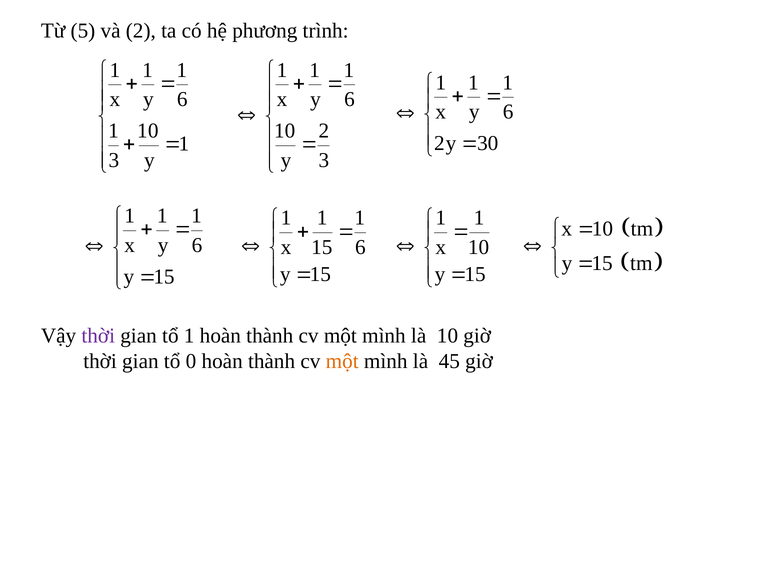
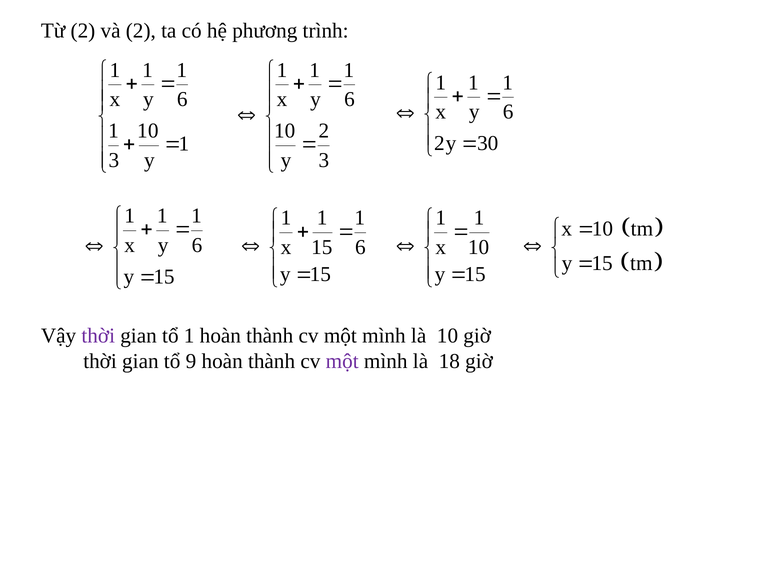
Từ 5: 5 -> 2
0: 0 -> 9
một at (342, 361) colour: orange -> purple
45: 45 -> 18
